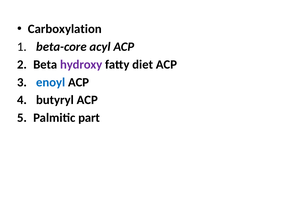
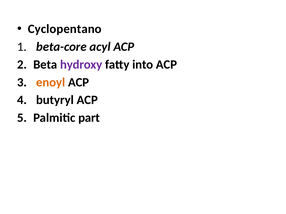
Carboxylation: Carboxylation -> Cyclopentano
diet: diet -> into
enoyl colour: blue -> orange
